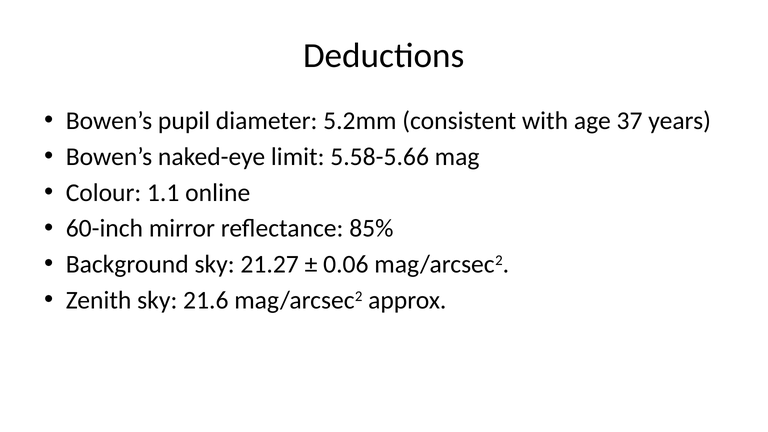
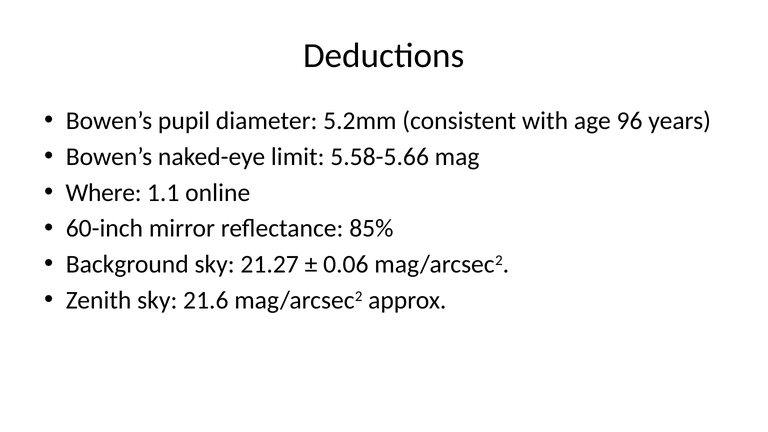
37: 37 -> 96
Colour: Colour -> Where
